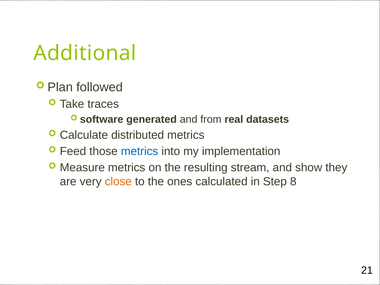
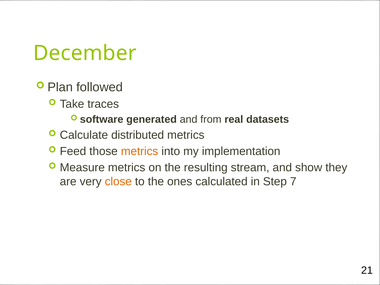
Additional: Additional -> December
metrics at (140, 151) colour: blue -> orange
8: 8 -> 7
